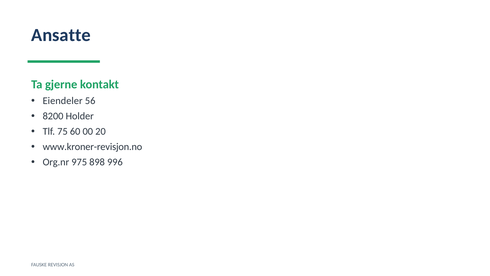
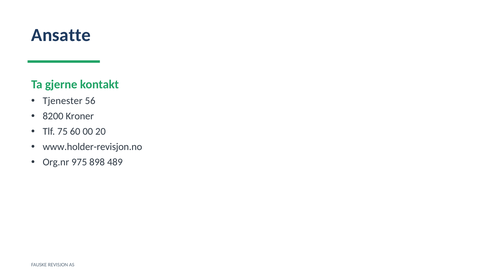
Eiendeler: Eiendeler -> Tjenester
Holder: Holder -> Kroner
www.kroner-revisjon.no: www.kroner-revisjon.no -> www.holder-revisjon.no
996: 996 -> 489
